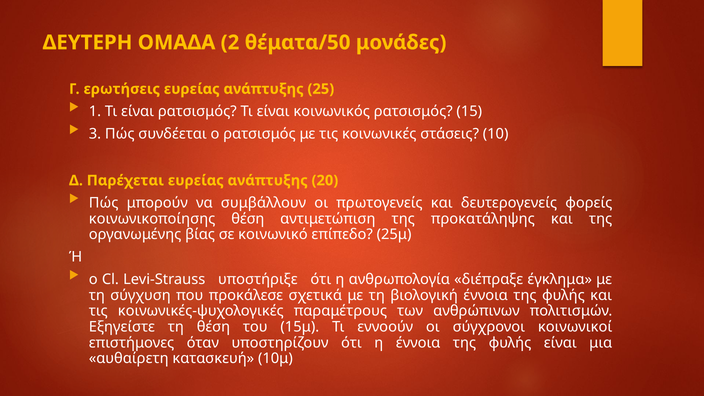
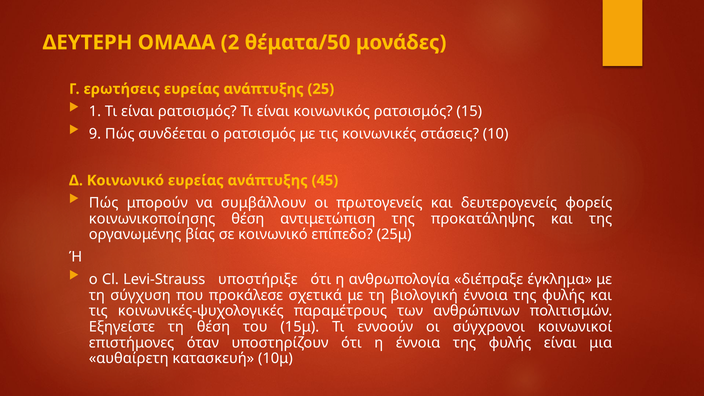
3: 3 -> 9
Δ Παρέχεται: Παρέχεται -> Κοινωνικό
20: 20 -> 45
